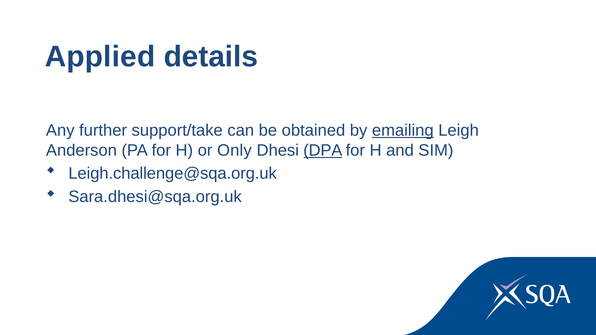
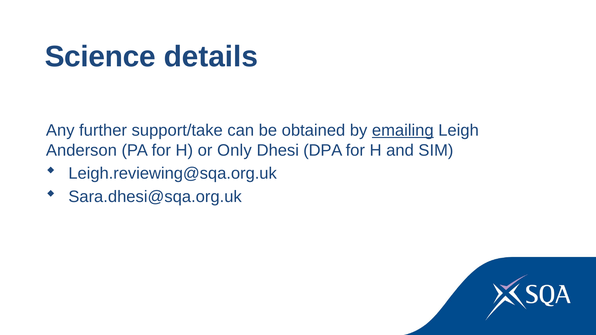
Applied: Applied -> Science
DPA underline: present -> none
Leigh.challenge@sqa.org.uk: Leigh.challenge@sqa.org.uk -> Leigh.reviewing@sqa.org.uk
